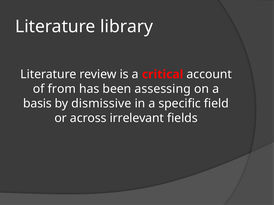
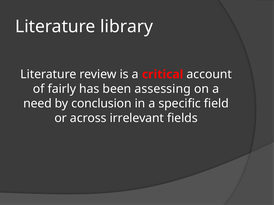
from: from -> fairly
basis: basis -> need
dismissive: dismissive -> conclusion
